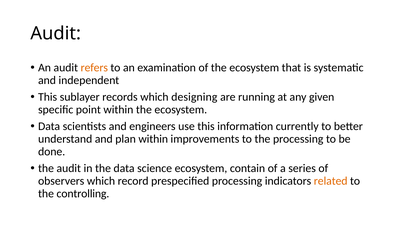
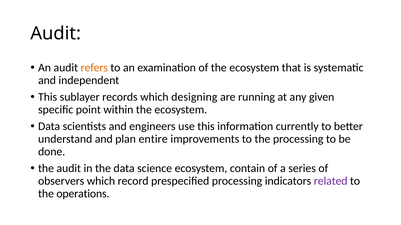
plan within: within -> entire
related colour: orange -> purple
controlling: controlling -> operations
